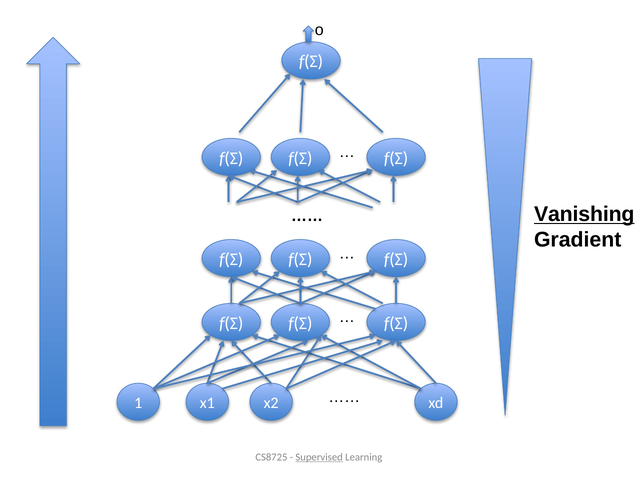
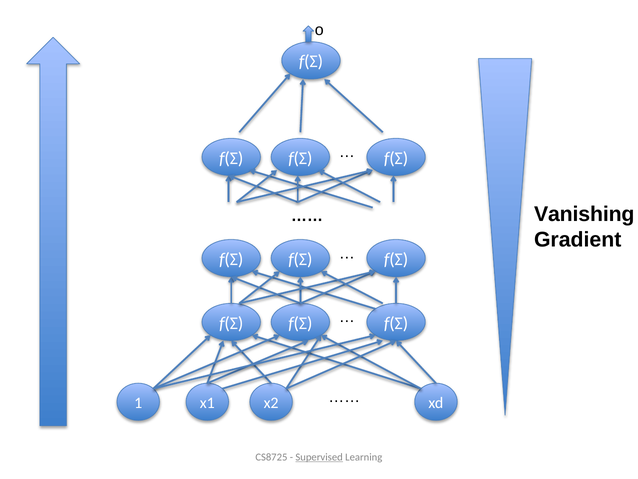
Vanishing underline: present -> none
